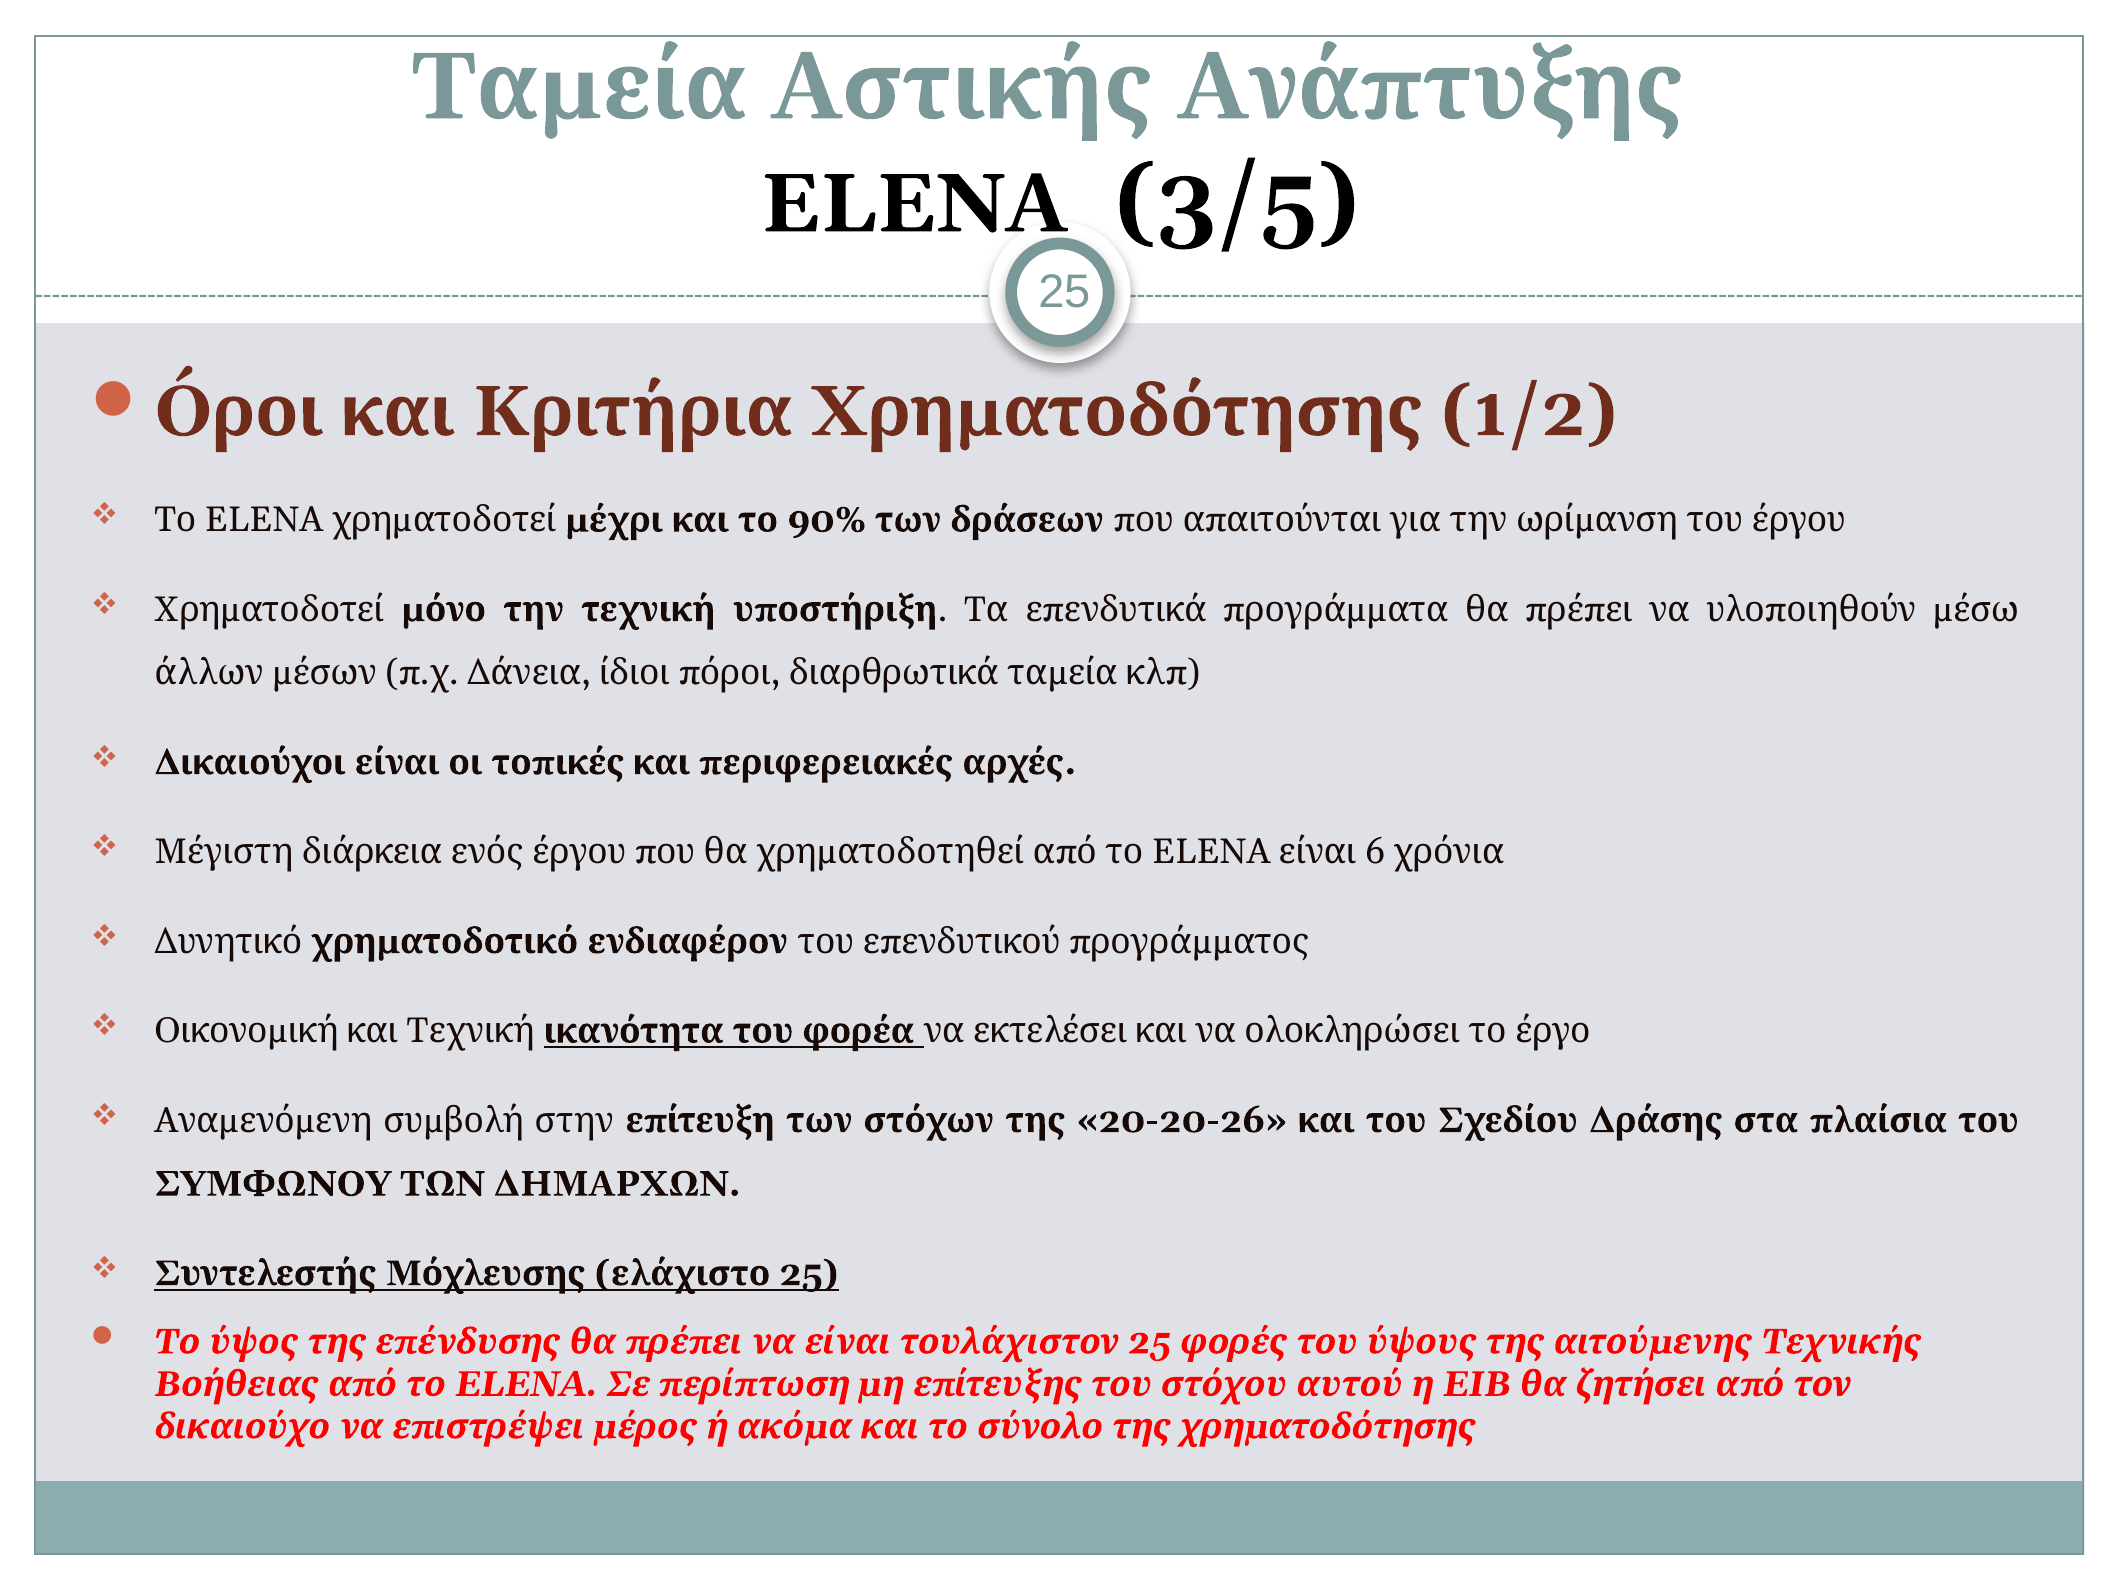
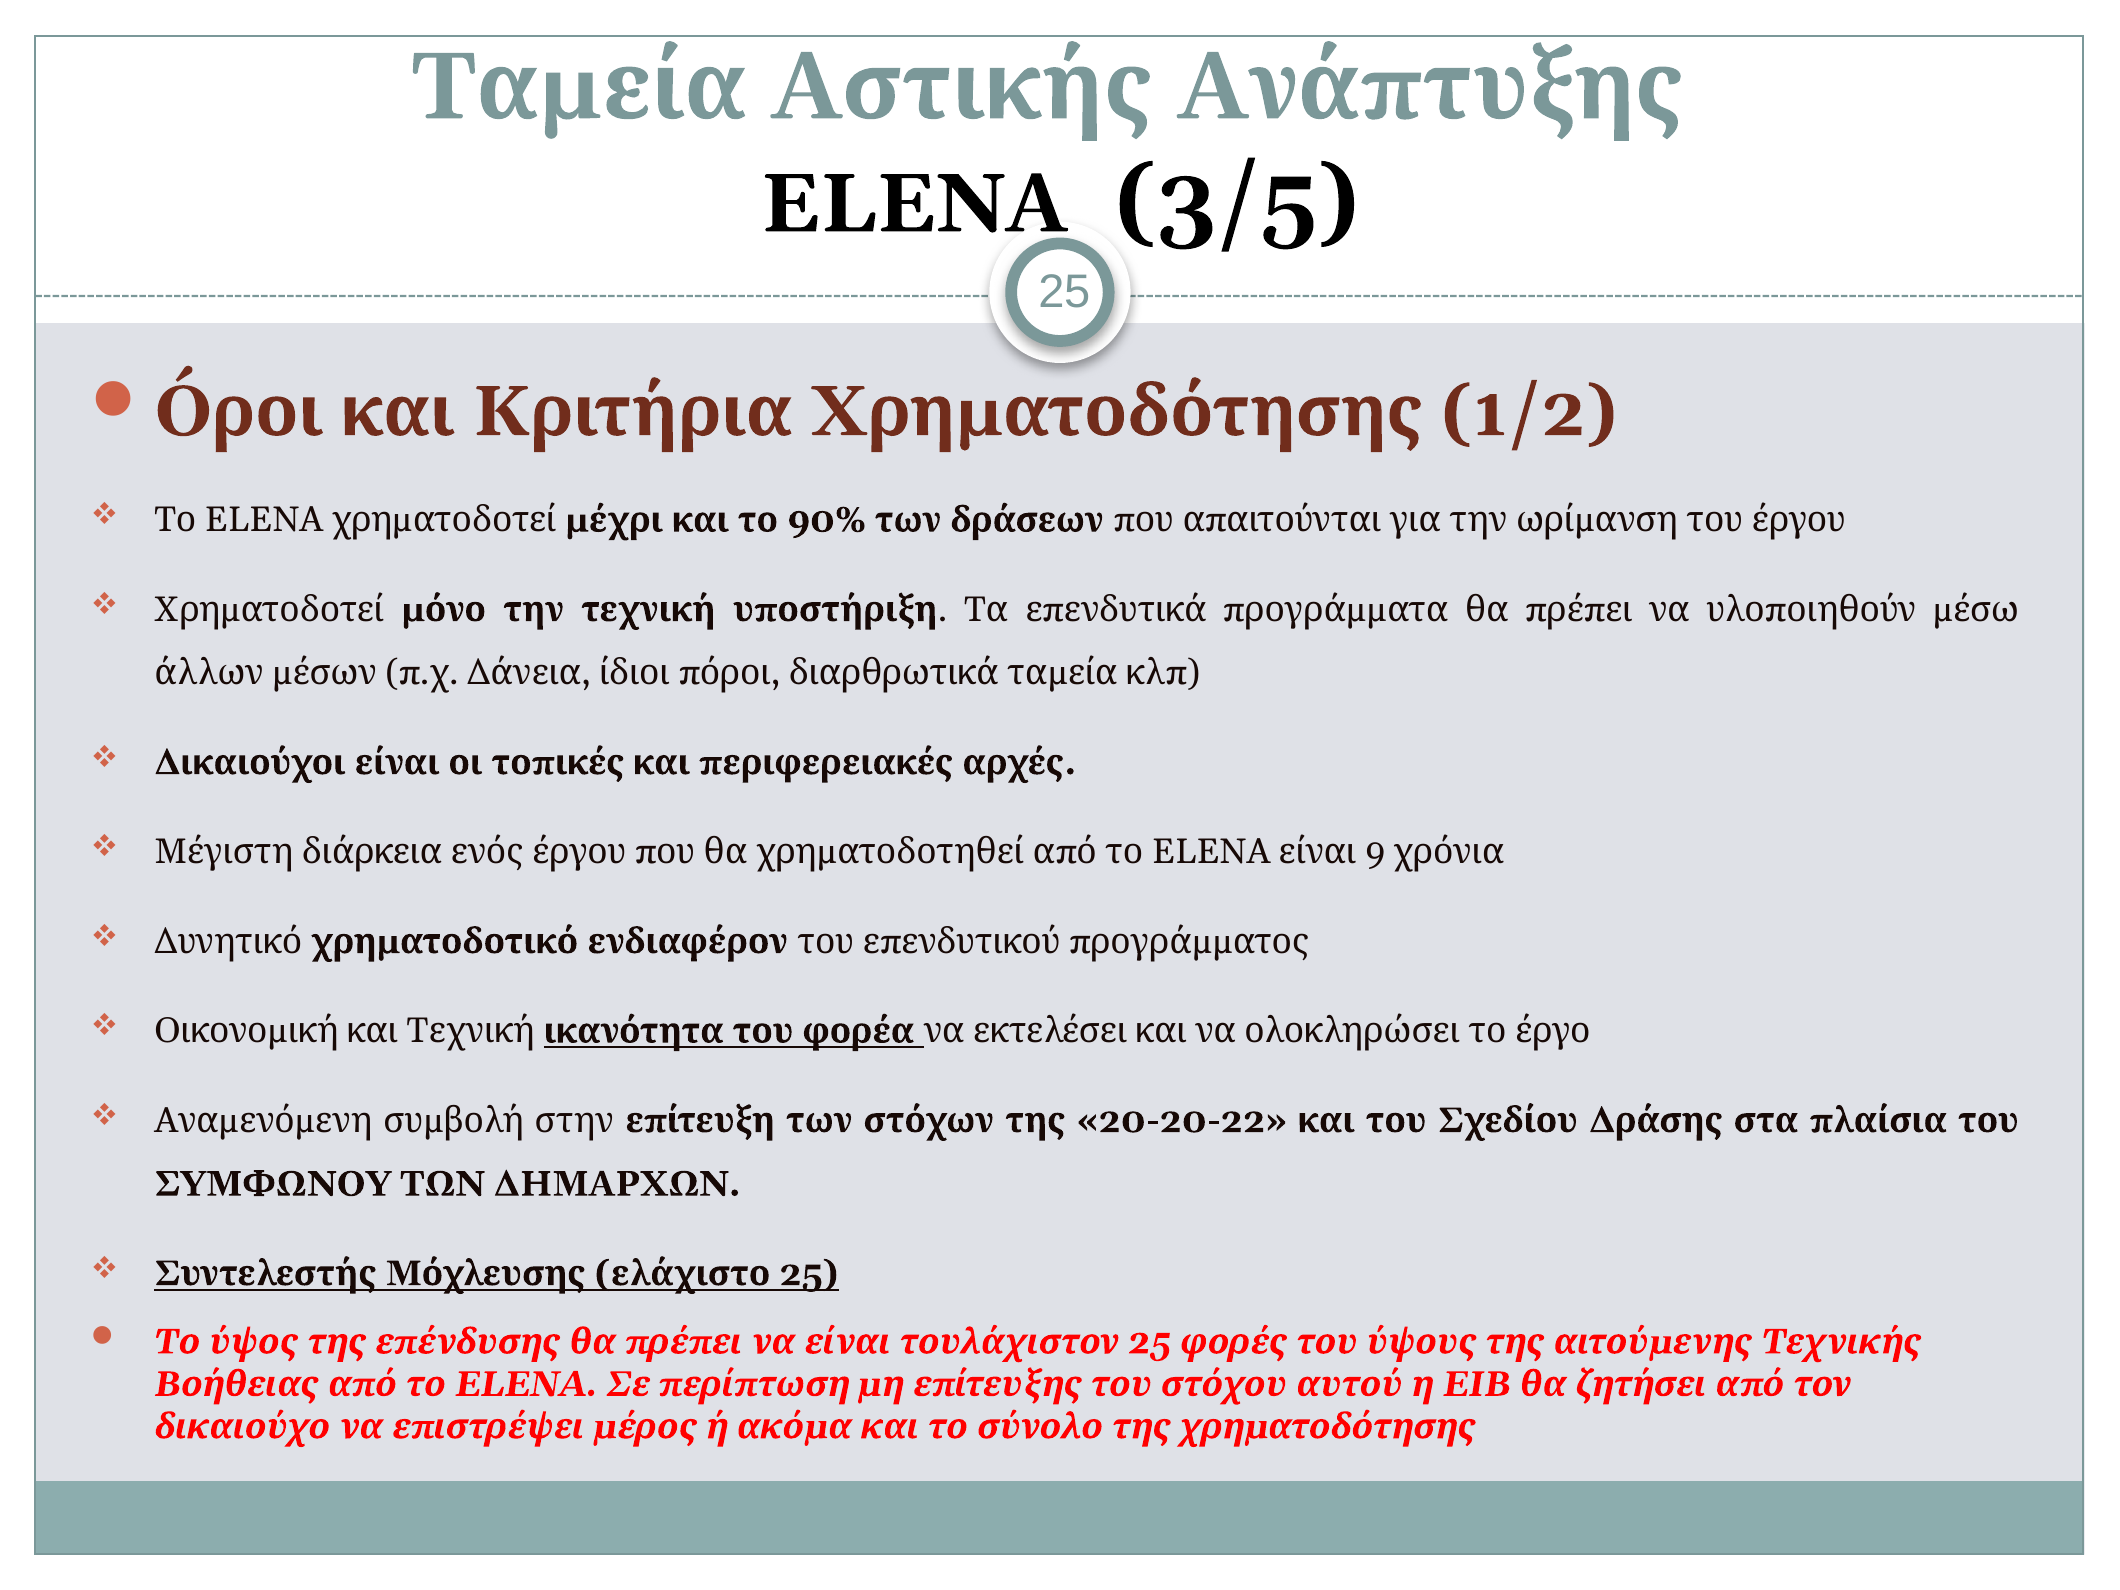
6: 6 -> 9
20-20-26: 20-20-26 -> 20-20-22
